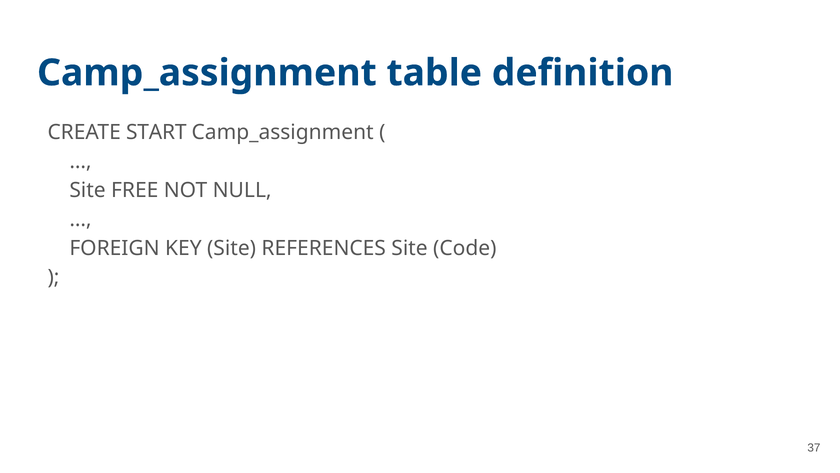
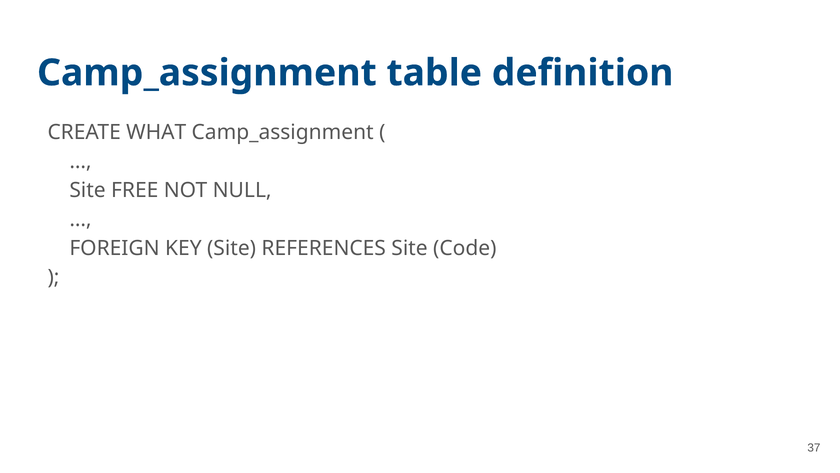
START: START -> WHAT
